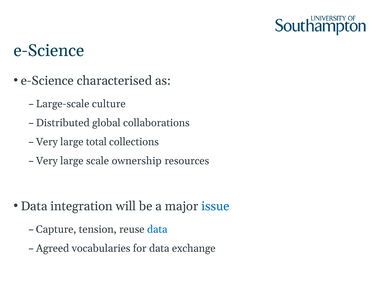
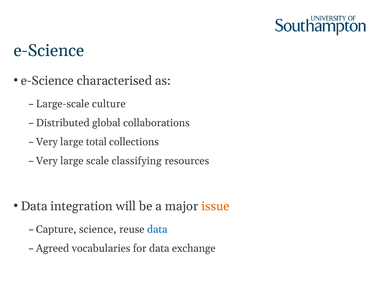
ownership: ownership -> classifying
issue colour: blue -> orange
tension: tension -> science
